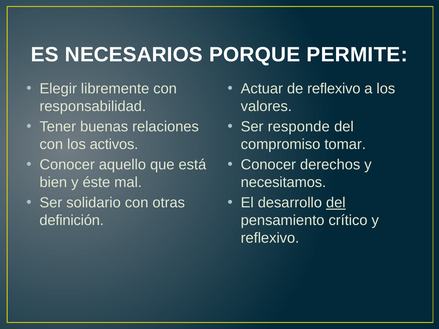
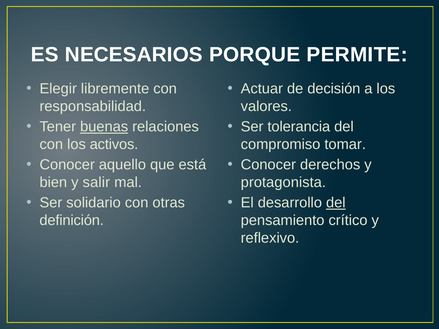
de reflexivo: reflexivo -> decisión
buenas underline: none -> present
responde: responde -> tolerancia
éste: éste -> salir
necesitamos: necesitamos -> protagonista
